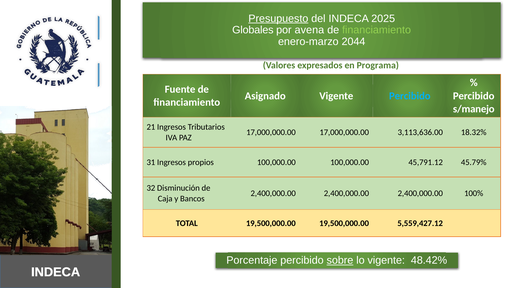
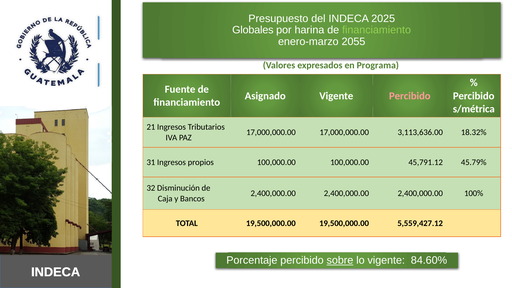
Presupuesto underline: present -> none
avena: avena -> harina
2044: 2044 -> 2055
Percibido at (410, 96) colour: light blue -> pink
s/manejo: s/manejo -> s/métrica
48.42%: 48.42% -> 84.60%
